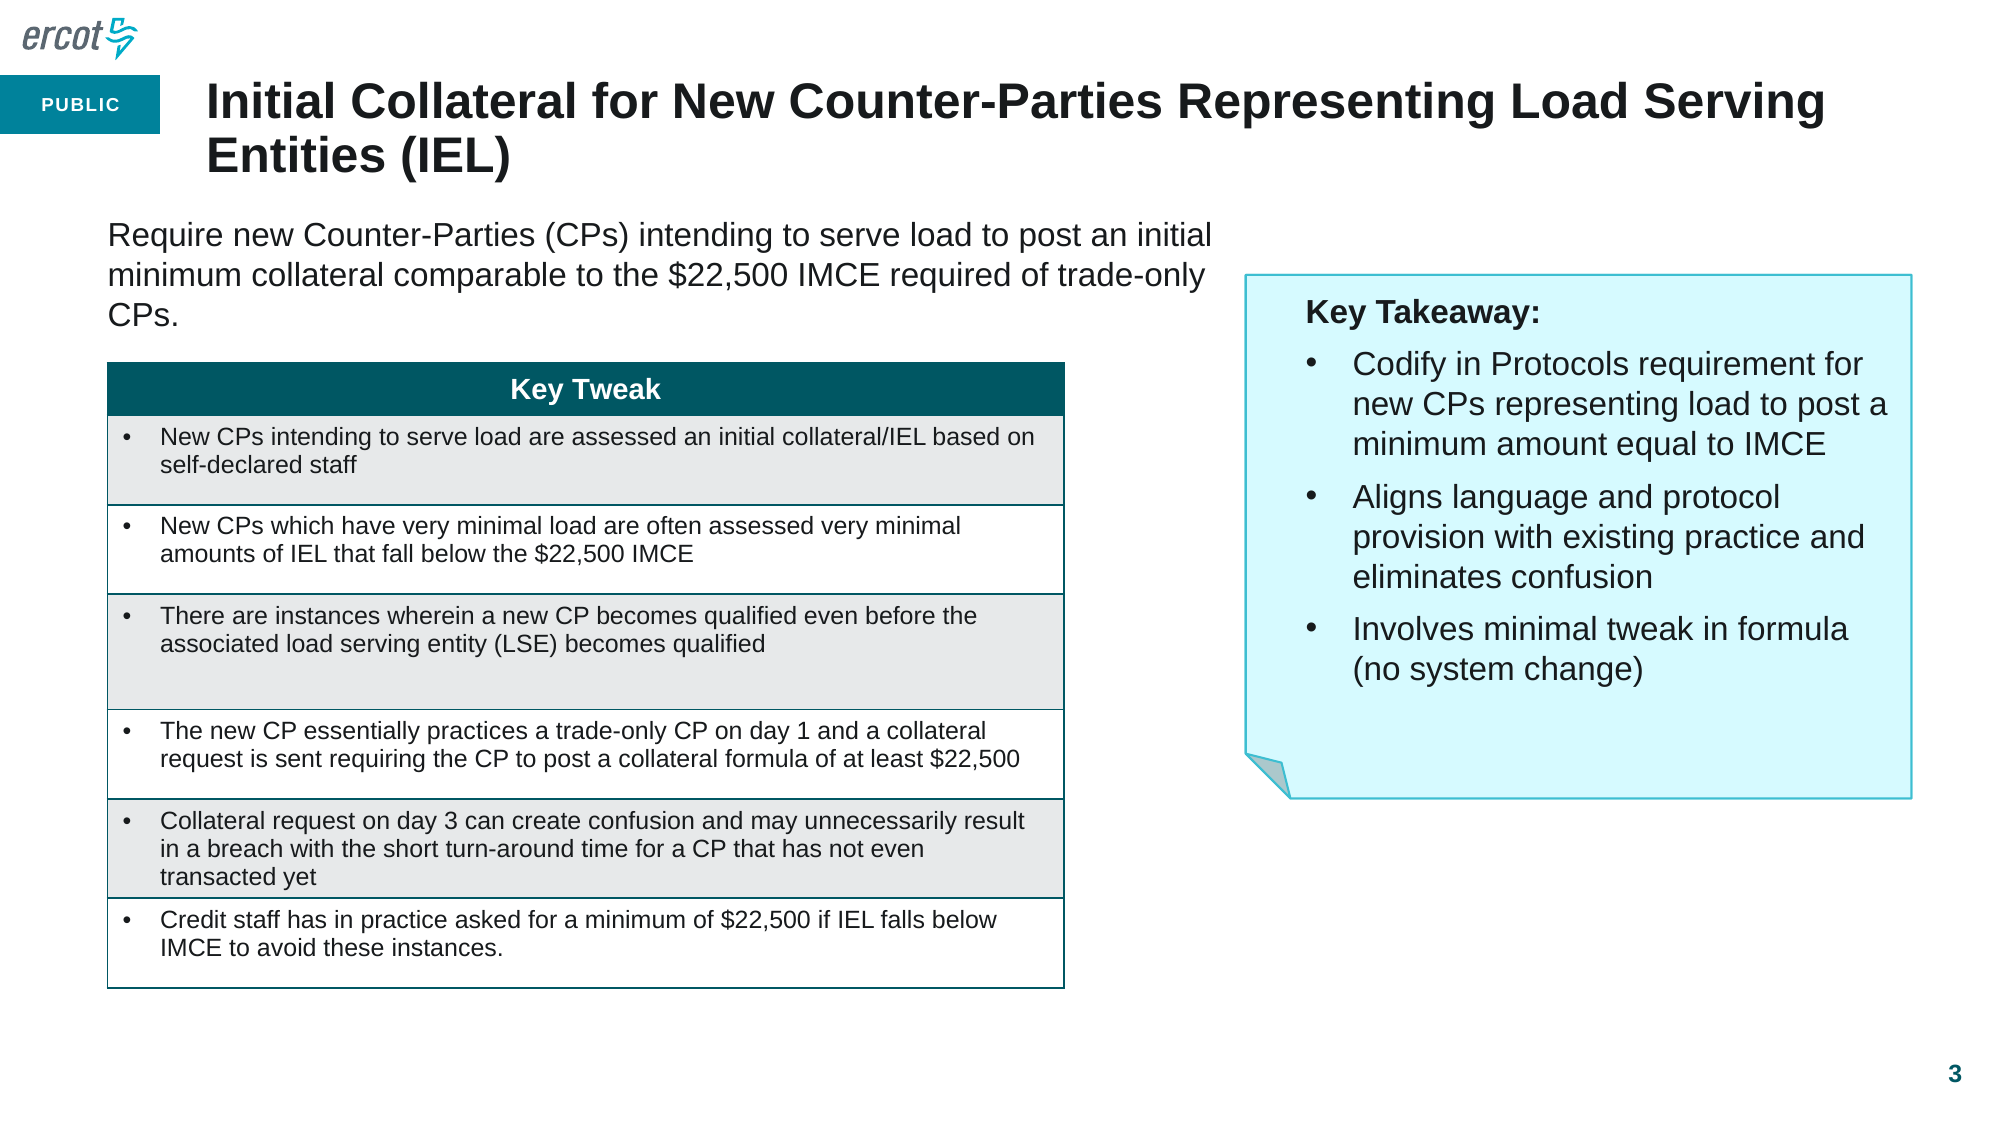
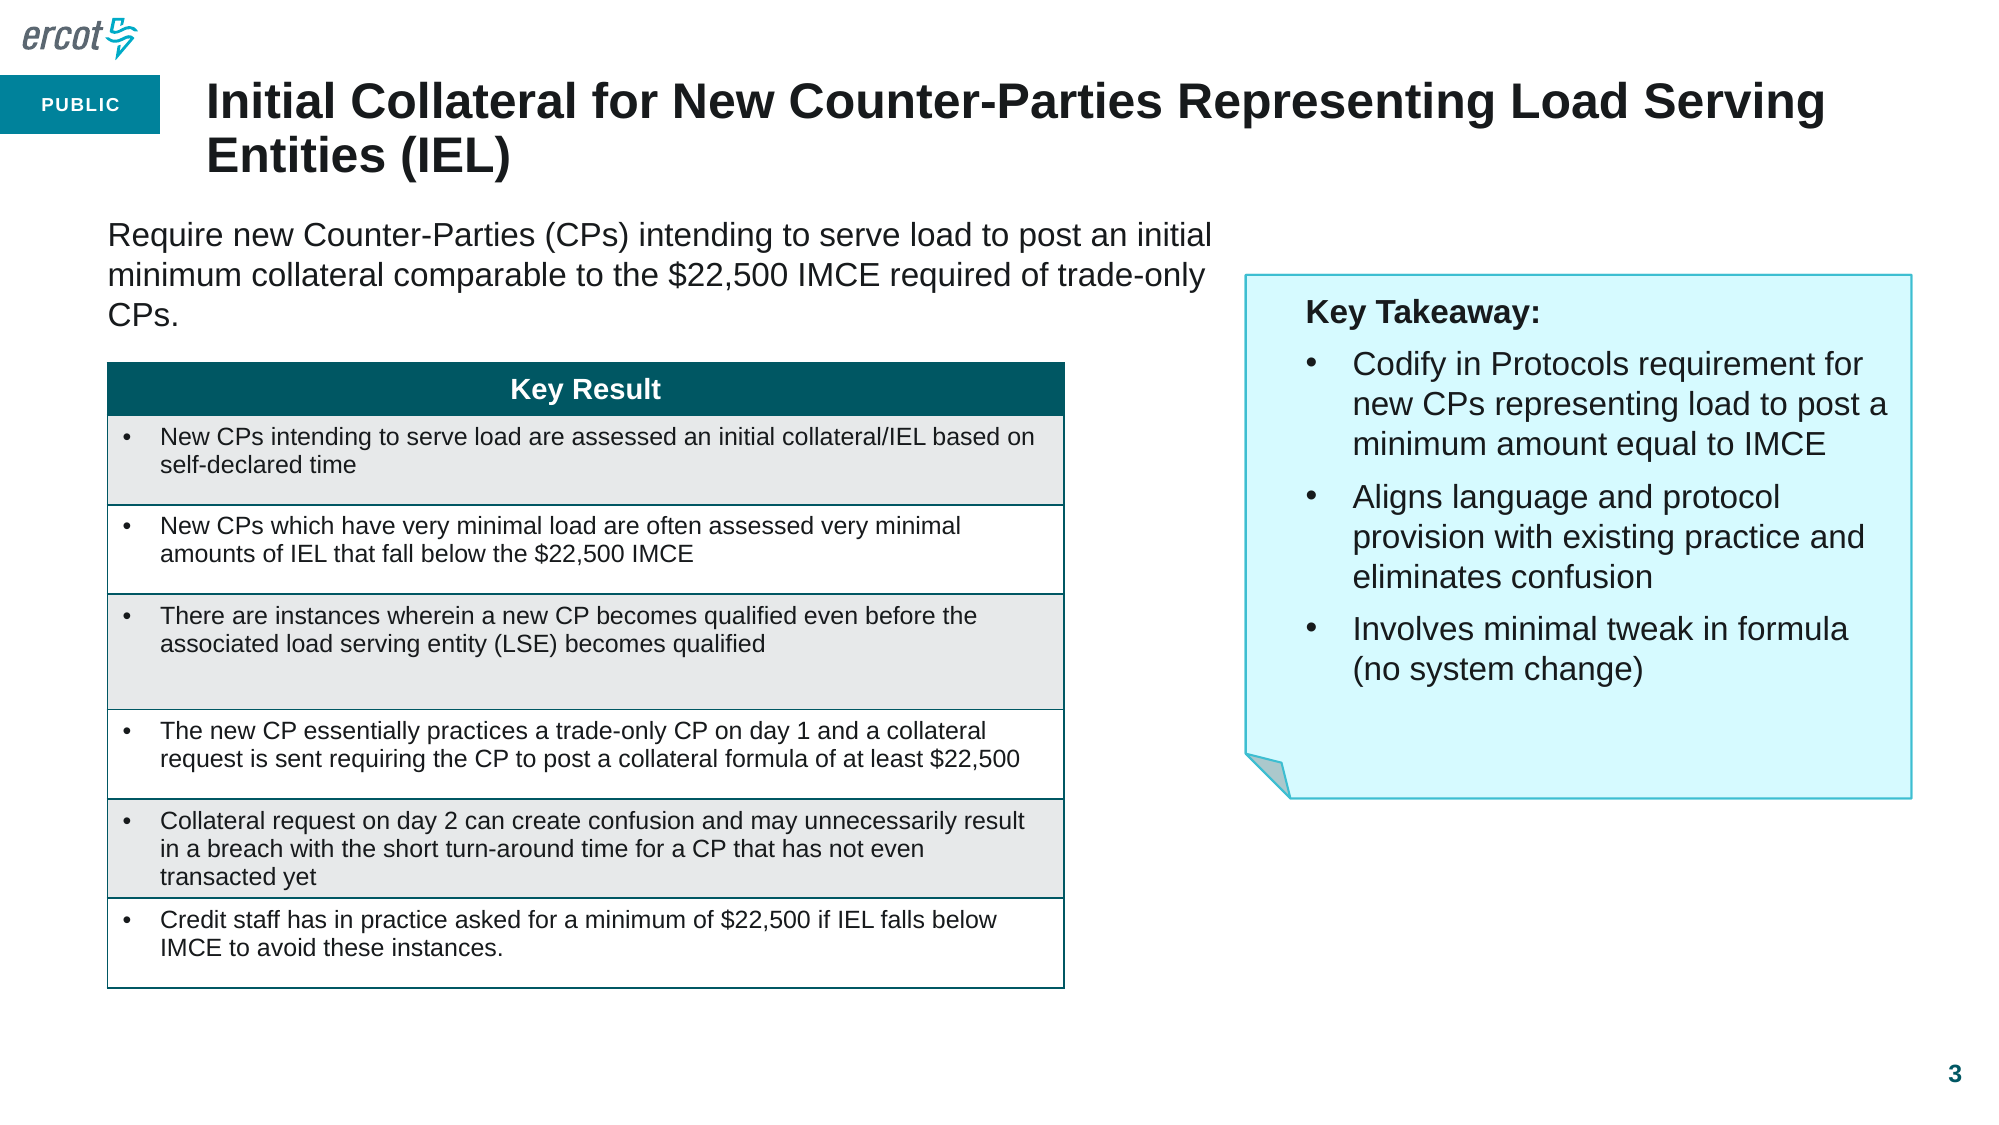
Key Tweak: Tweak -> Result
self-declared staff: staff -> time
day 3: 3 -> 2
